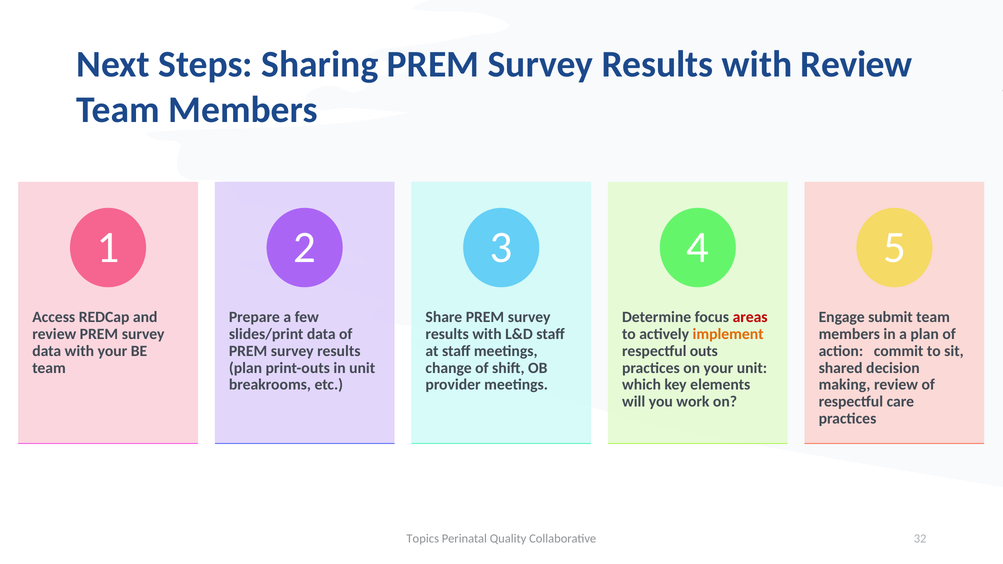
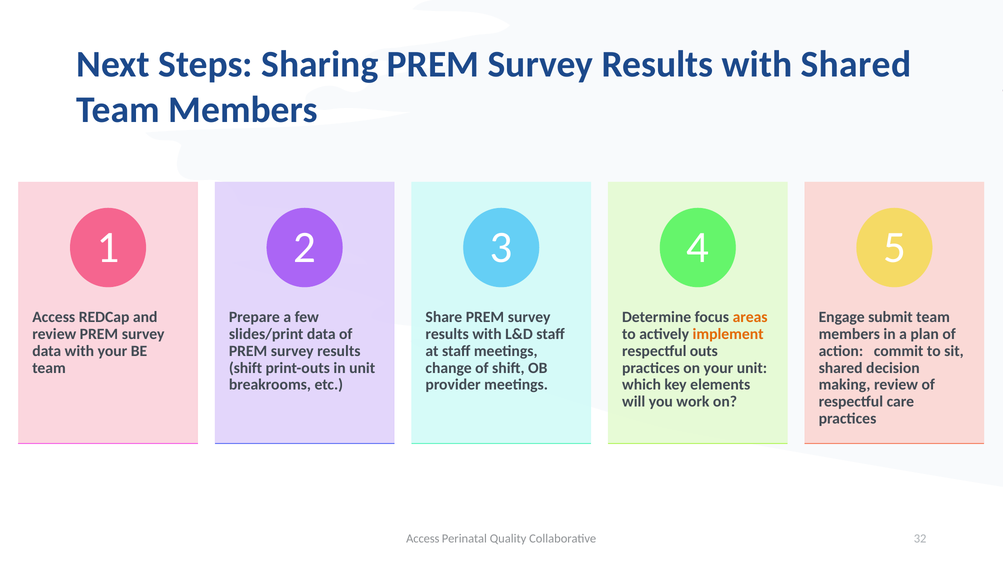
with Review: Review -> Shared
areas colour: red -> orange
plan at (245, 368): plan -> shift
Topics at (423, 539): Topics -> Access
